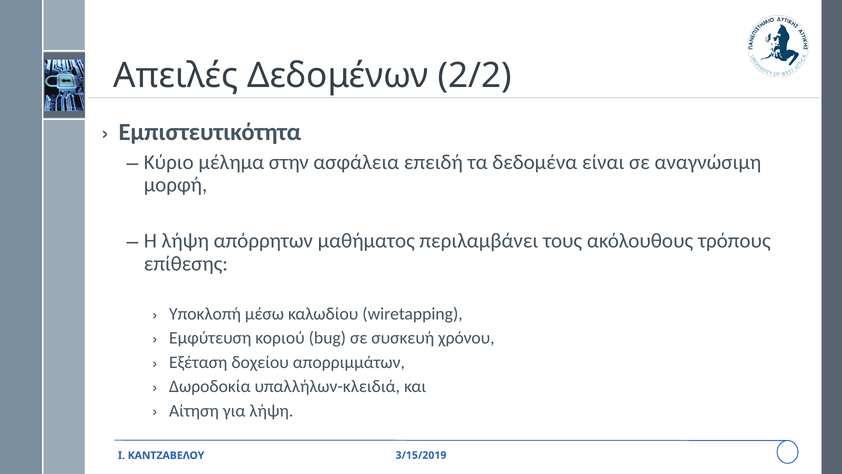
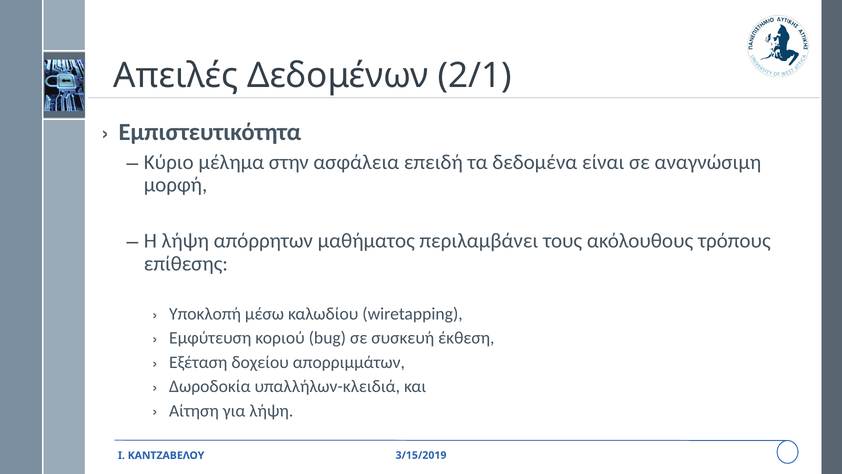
2/2: 2/2 -> 2/1
χρόνου: χρόνου -> έκθεση
